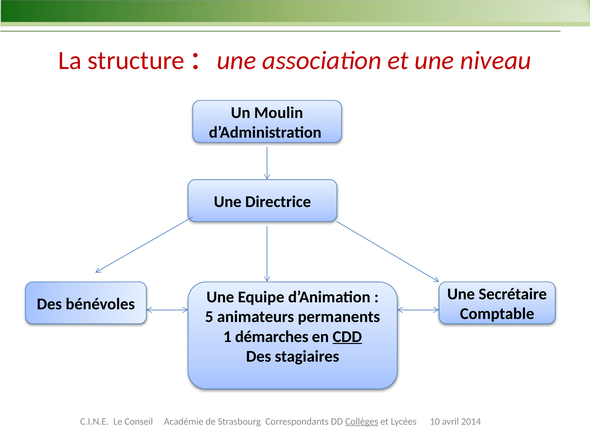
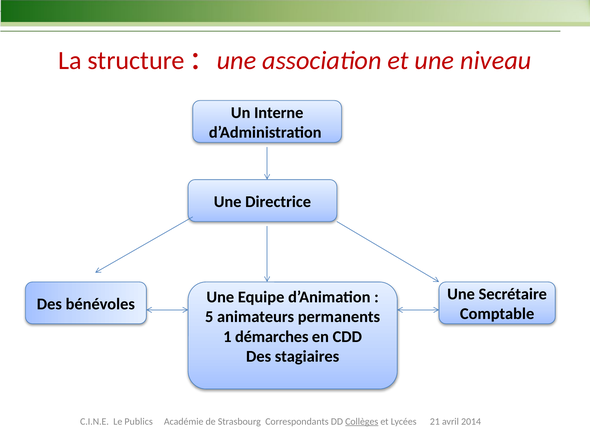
Moulin: Moulin -> Interne
CDD underline: present -> none
Conseil: Conseil -> Publics
10: 10 -> 21
